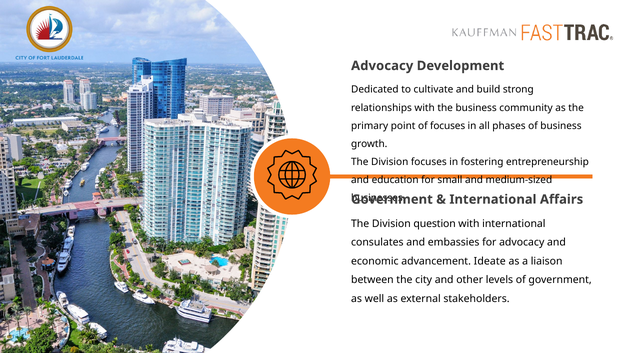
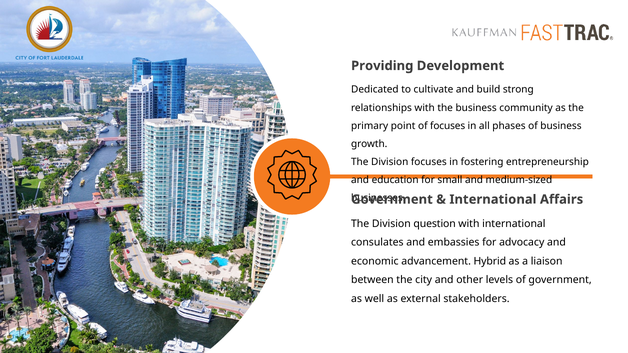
Advocacy at (382, 66): Advocacy -> Providing
Ideate: Ideate -> Hybrid
